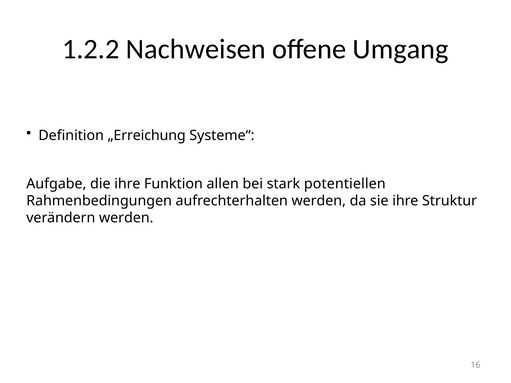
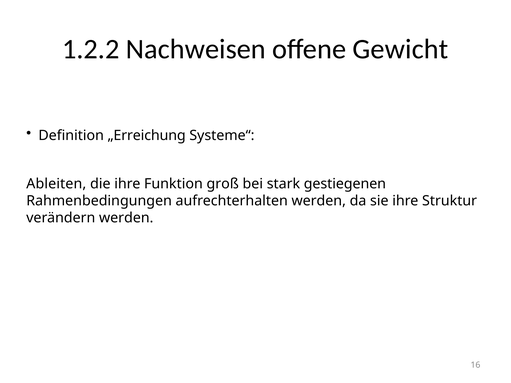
Umgang: Umgang -> Gewicht
Aufgabe: Aufgabe -> Ableiten
allen: allen -> groß
potentiellen: potentiellen -> gestiegenen
